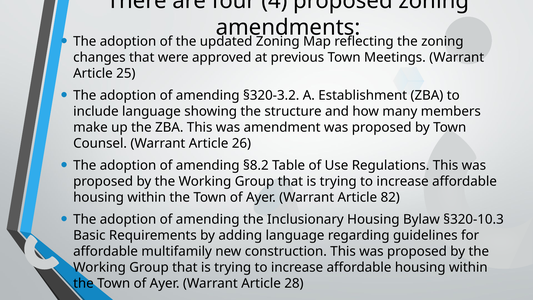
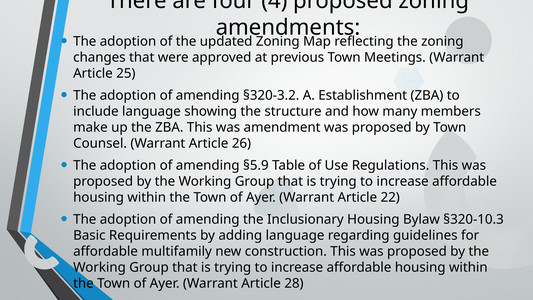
§8.2: §8.2 -> §5.9
82: 82 -> 22
